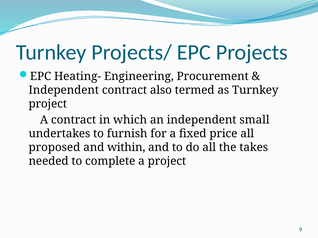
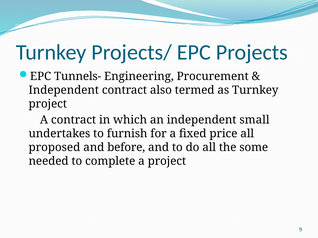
Heating-: Heating- -> Tunnels-
within: within -> before
takes: takes -> some
